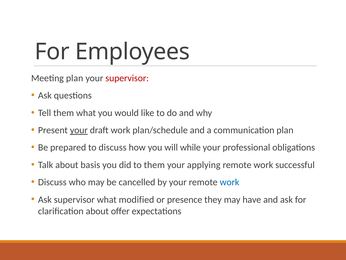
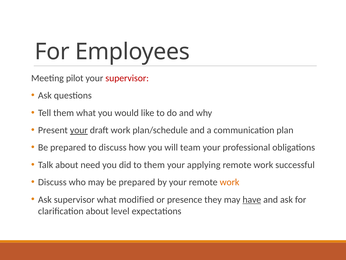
Meeting plan: plan -> pilot
while: while -> team
basis: basis -> need
may be cancelled: cancelled -> prepared
work at (230, 182) colour: blue -> orange
have underline: none -> present
offer: offer -> level
